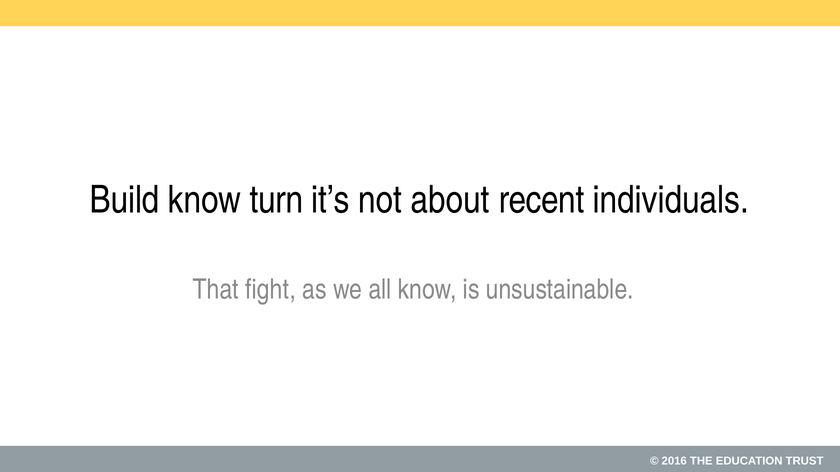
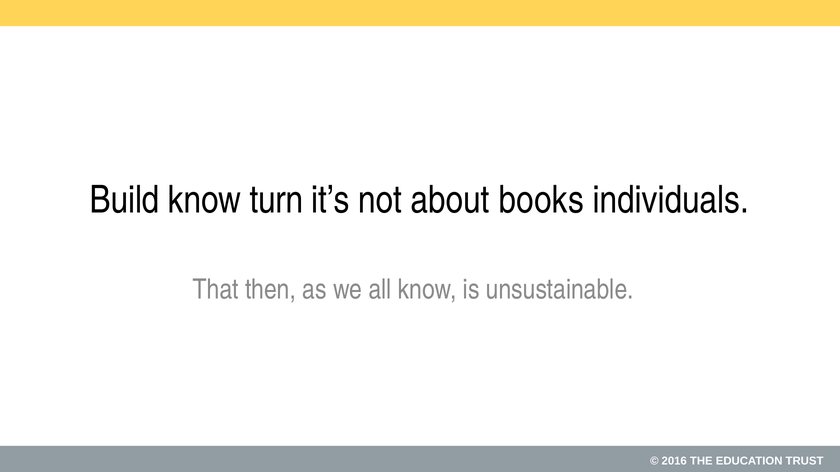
recent: recent -> books
fight: fight -> then
